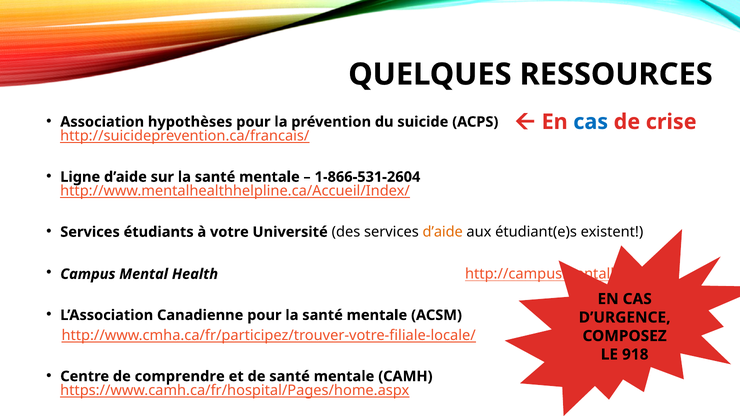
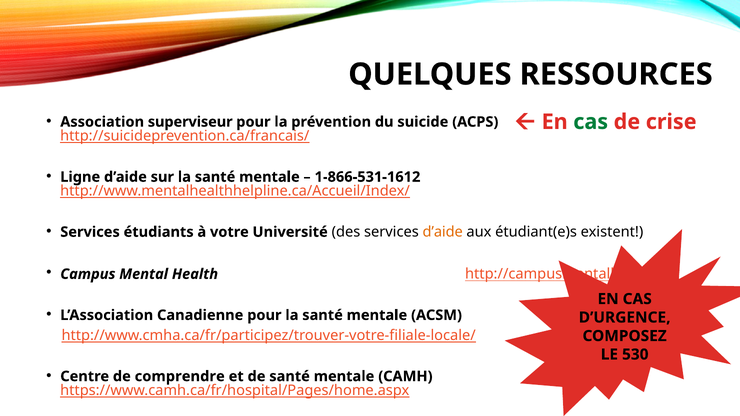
hypothèses: hypothèses -> superviseur
cas at (591, 122) colour: blue -> green
1-866-531-2604: 1-866-531-2604 -> 1-866-531-1612
918: 918 -> 530
